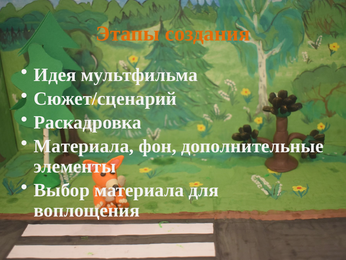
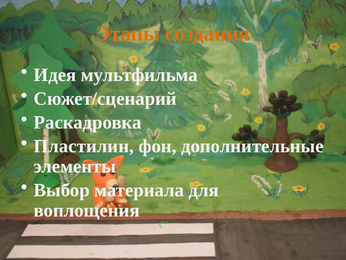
Материала at (84, 146): Материала -> Пластилин
